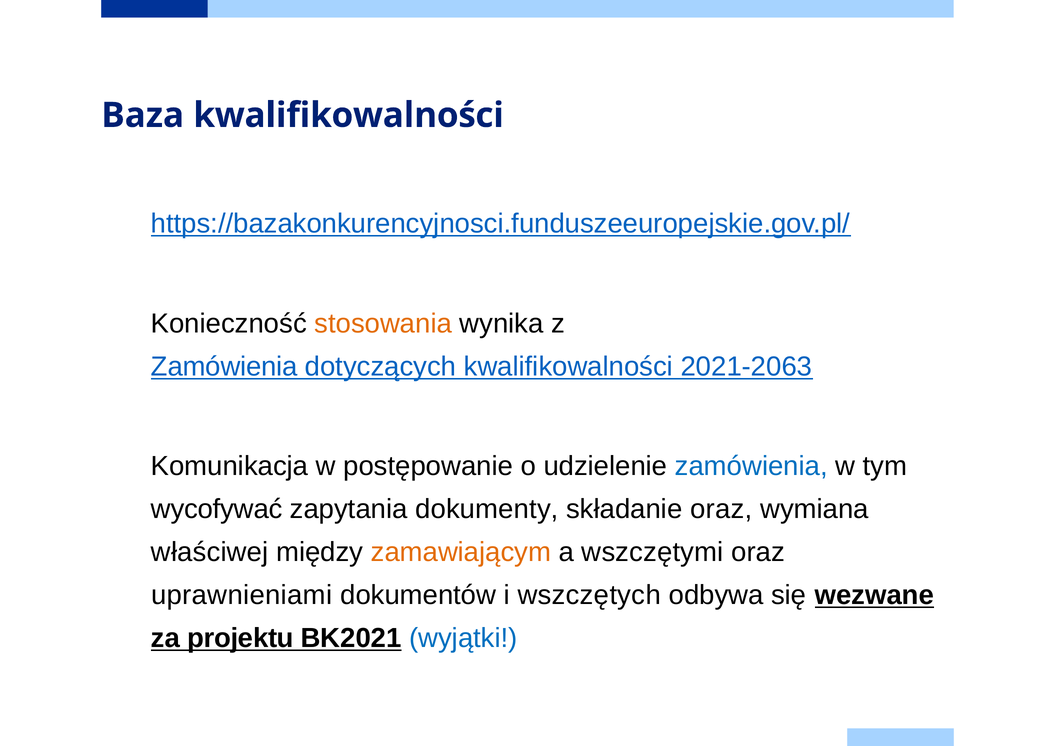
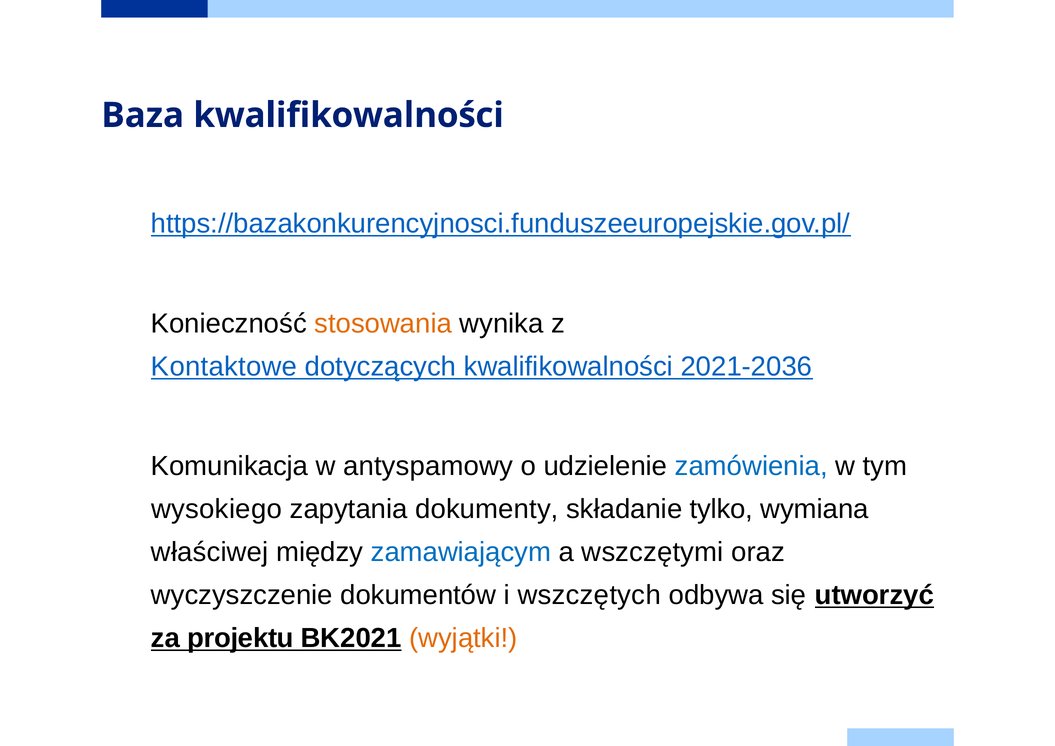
Zamówienia at (224, 366): Zamówienia -> Kontaktowe
2021-2063: 2021-2063 -> 2021-2036
postępowanie: postępowanie -> antyspamowy
wycofywać: wycofywać -> wysokiego
składanie oraz: oraz -> tylko
zamawiającym colour: orange -> blue
uprawnieniami: uprawnieniami -> wyczyszczenie
wezwane: wezwane -> utworzyć
wyjątki colour: blue -> orange
